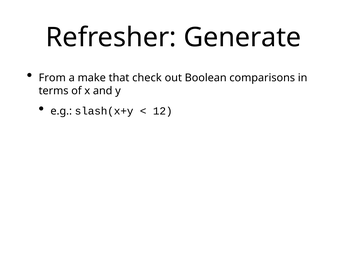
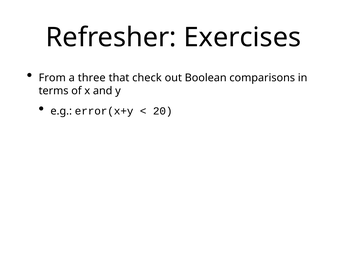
Generate: Generate -> Exercises
make: make -> three
slash(x+y: slash(x+y -> error(x+y
12: 12 -> 20
